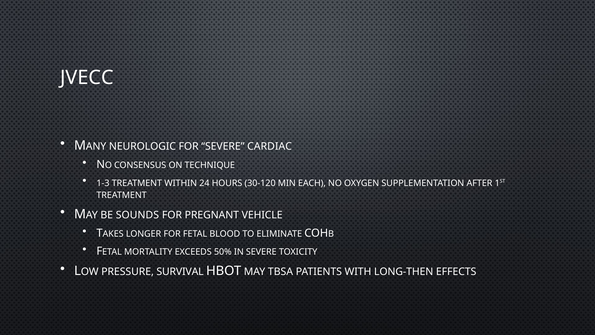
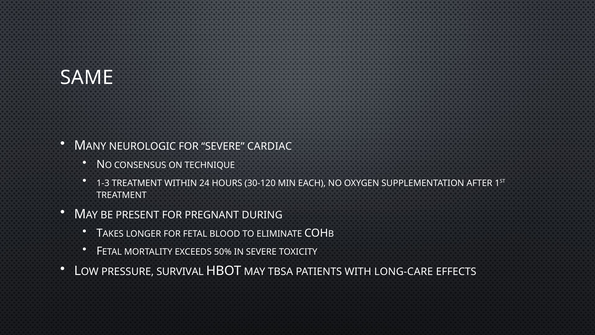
JVECC: JVECC -> SAME
SOUNDS: SOUNDS -> PRESENT
VEHICLE: VEHICLE -> DURING
LONG-THEN: LONG-THEN -> LONG-CARE
